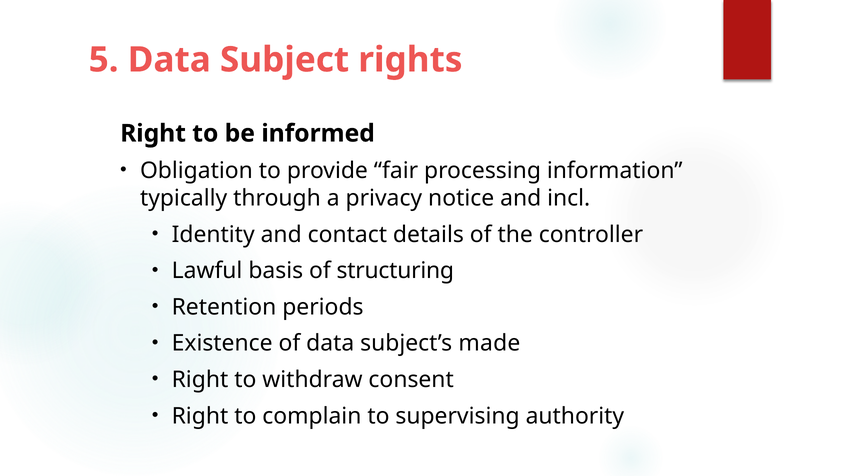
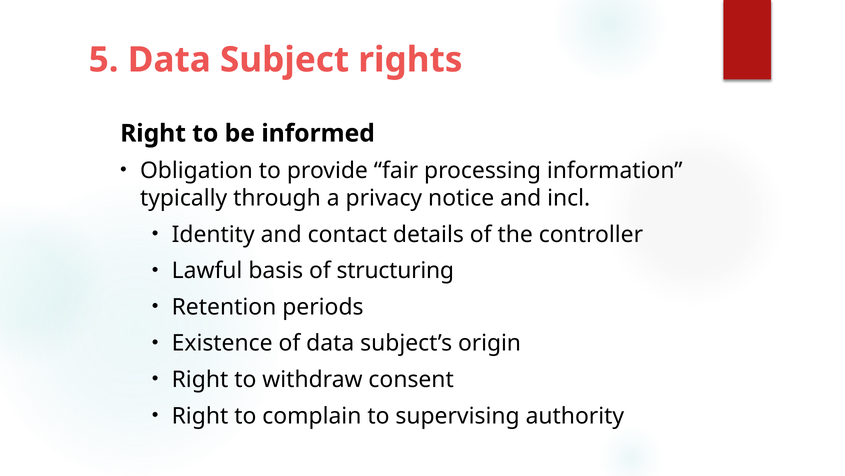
made: made -> origin
